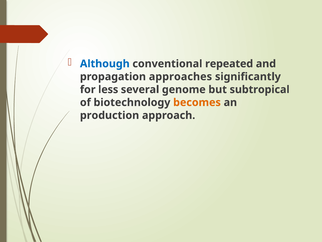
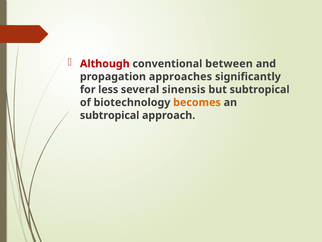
Although colour: blue -> red
repeated: repeated -> between
genome: genome -> sinensis
production at (110, 115): production -> subtropical
